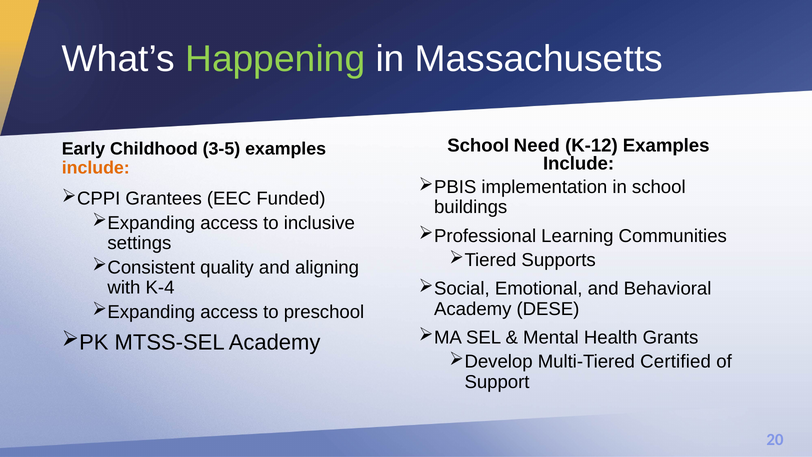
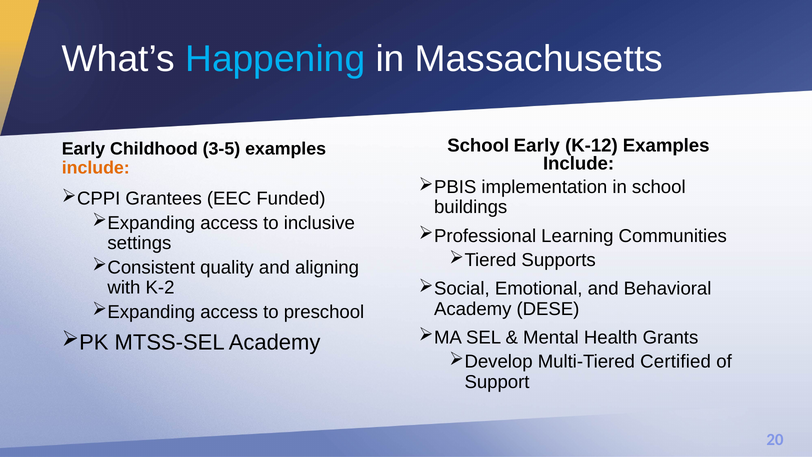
Happening colour: light green -> light blue
School Need: Need -> Early
K-4: K-4 -> K-2
